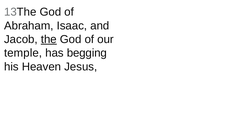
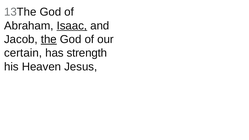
Isaac underline: none -> present
temple: temple -> certain
begging: begging -> strength
